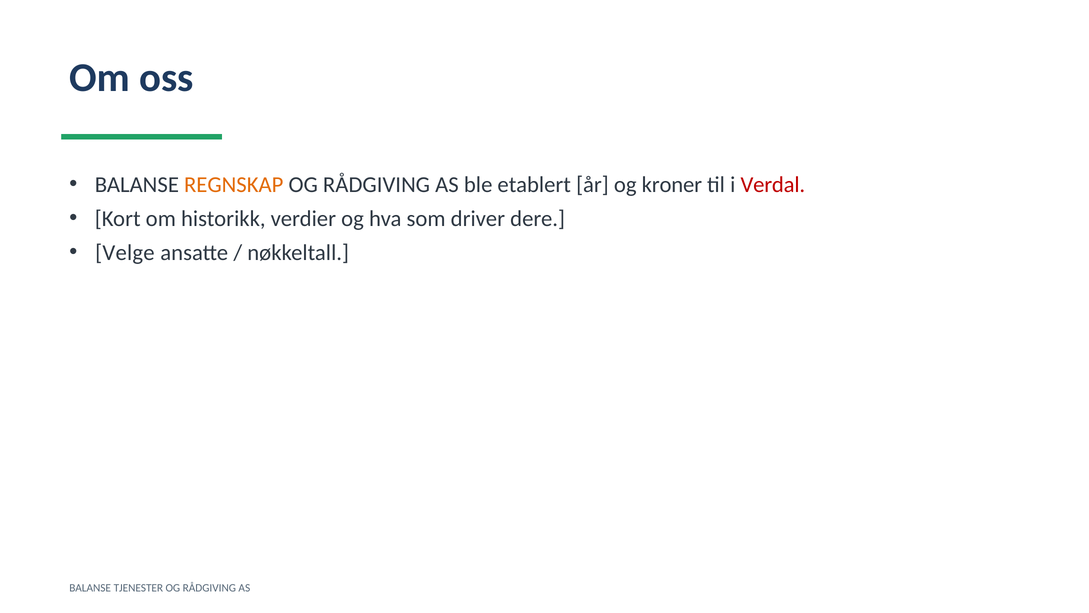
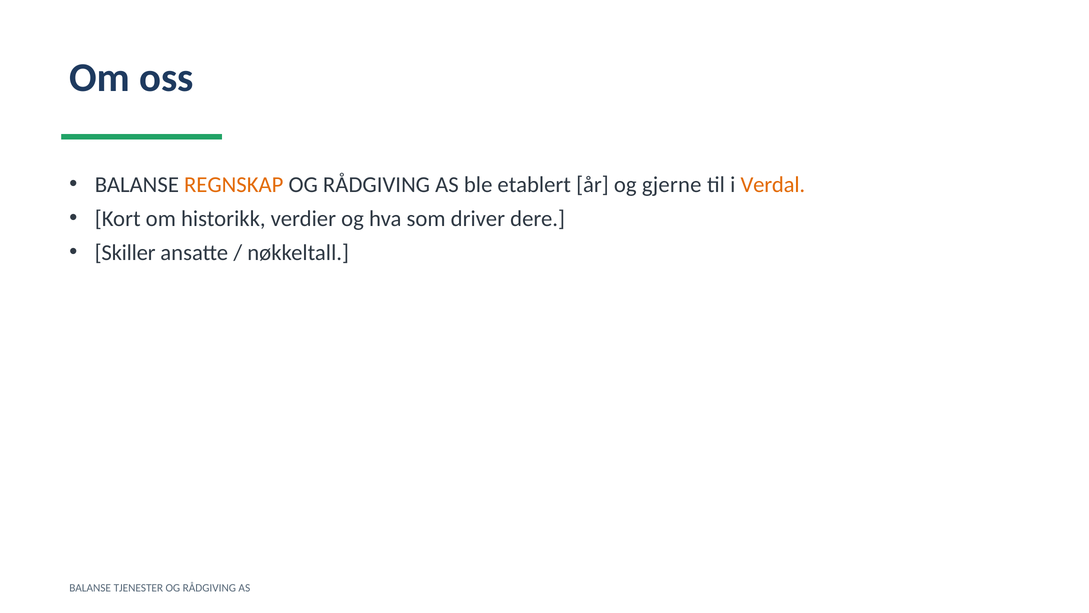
kroner: kroner -> gjerne
Verdal colour: red -> orange
Velge: Velge -> Skiller
